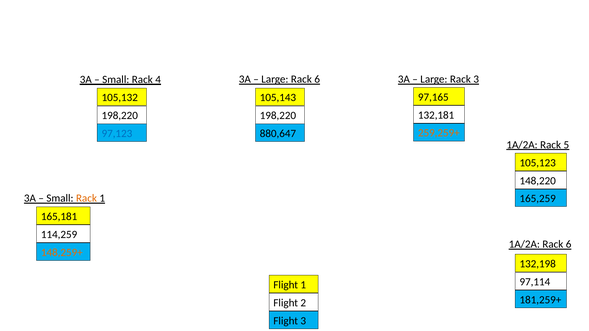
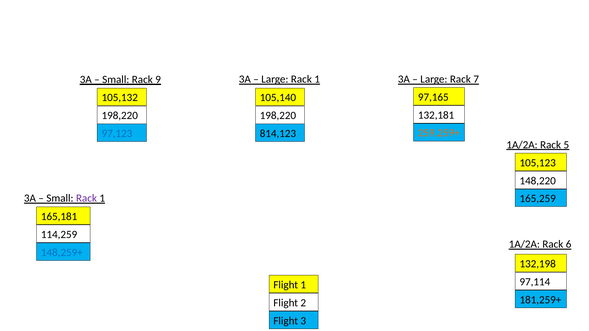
Large Rack 6: 6 -> 1
Rack 3: 3 -> 7
4: 4 -> 9
105,143: 105,143 -> 105,140
880,647: 880,647 -> 814,123
Rack at (86, 198) colour: orange -> purple
148,259+ colour: orange -> blue
